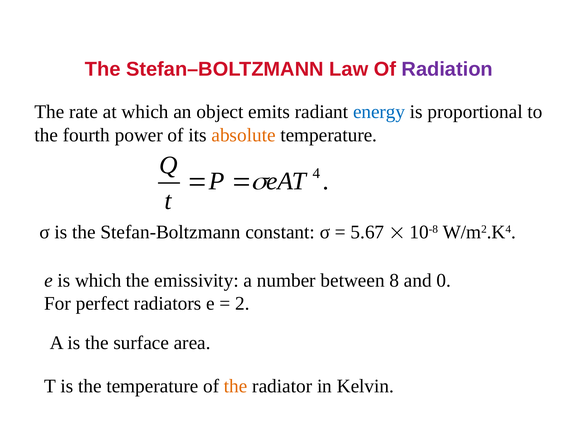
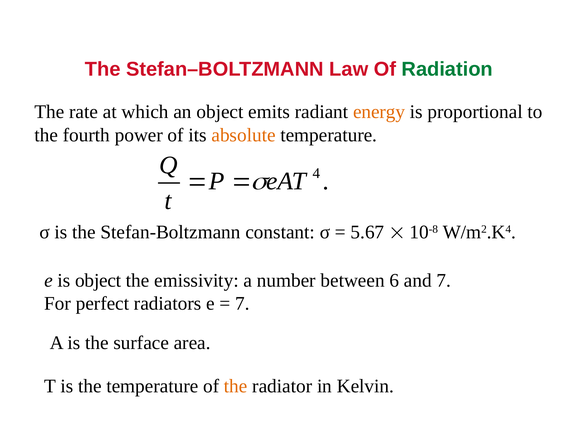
Radiation colour: purple -> green
energy colour: blue -> orange
is which: which -> object
8: 8 -> 6
and 0: 0 -> 7
2 at (242, 304): 2 -> 7
